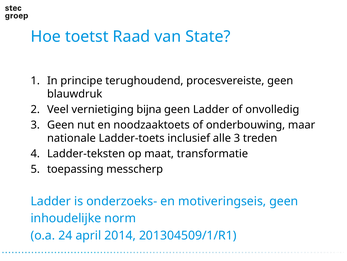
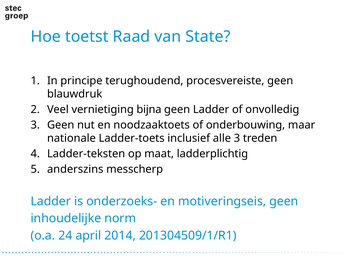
transformatie: transformatie -> ladderplichtig
toepassing: toepassing -> anderszins
